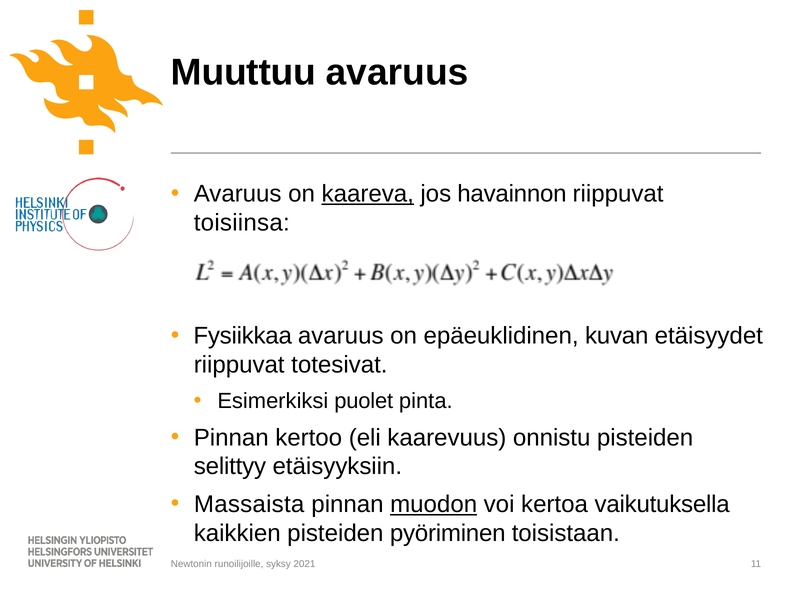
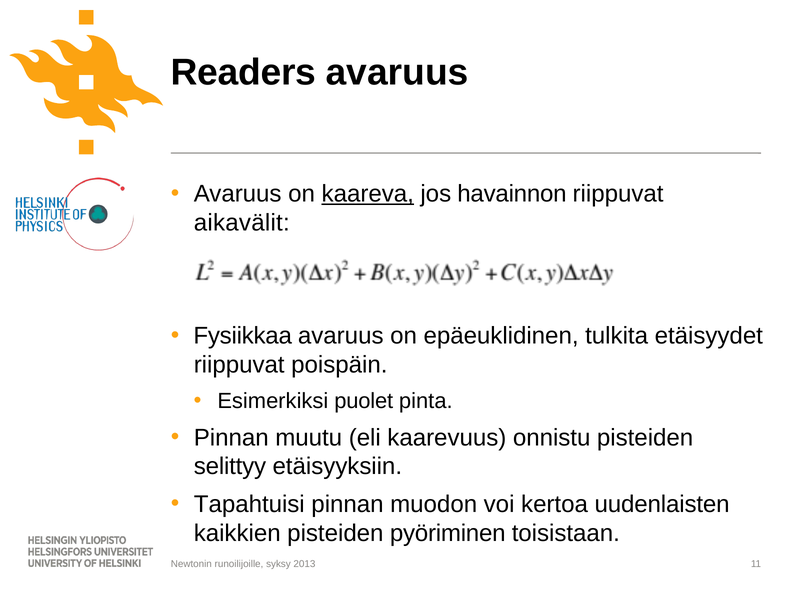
Muuttuu: Muuttuu -> Readers
toisiinsa: toisiinsa -> aikavälit
kuvan: kuvan -> tulkita
totesivat: totesivat -> poispäin
kertoo: kertoo -> muutu
Massaista: Massaista -> Tapahtuisi
muodon underline: present -> none
vaikutuksella: vaikutuksella -> uudenlaisten
2021: 2021 -> 2013
